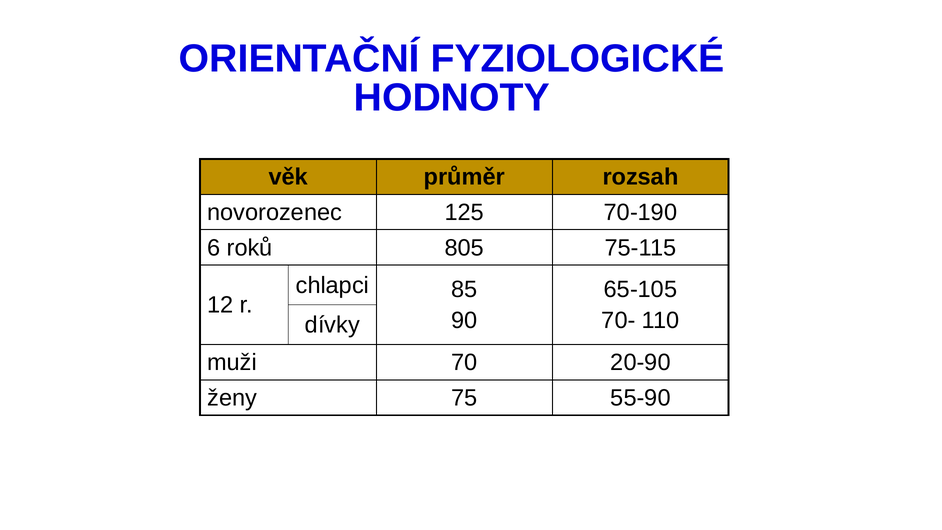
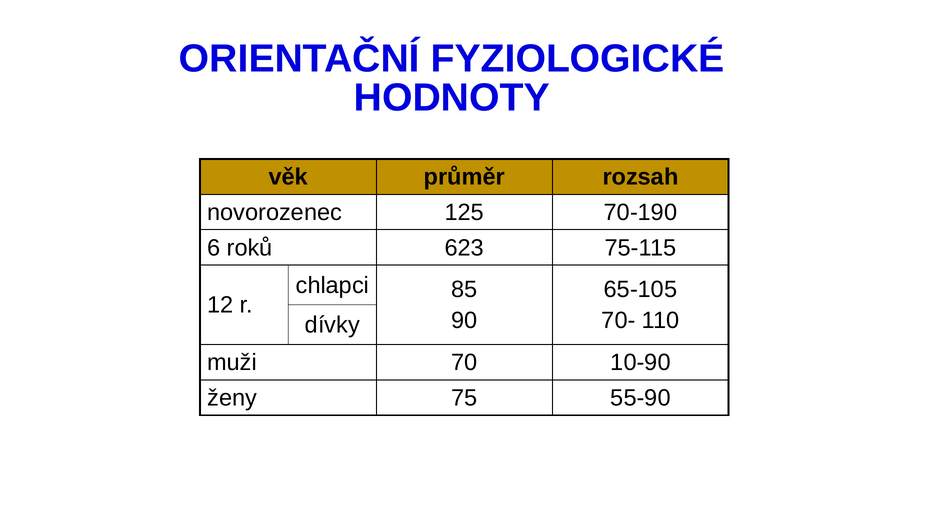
805: 805 -> 623
20-90: 20-90 -> 10-90
